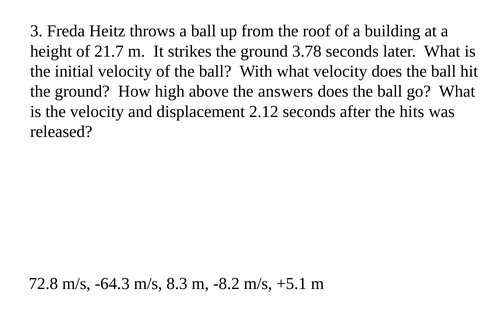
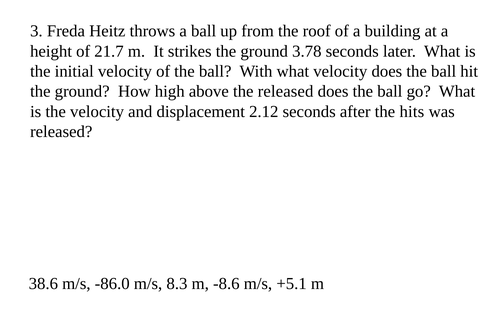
the answers: answers -> released
72.8: 72.8 -> 38.6
-64.3: -64.3 -> -86.0
-8.2: -8.2 -> -8.6
